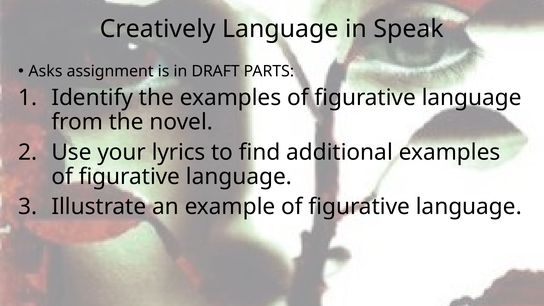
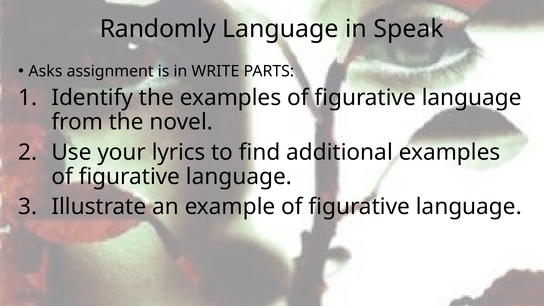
Creatively: Creatively -> Randomly
DRAFT: DRAFT -> WRITE
